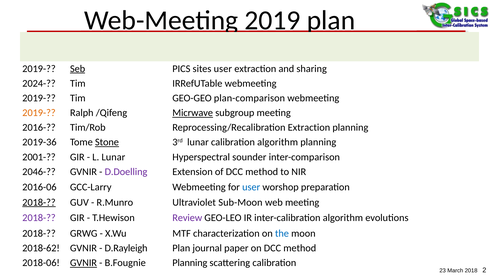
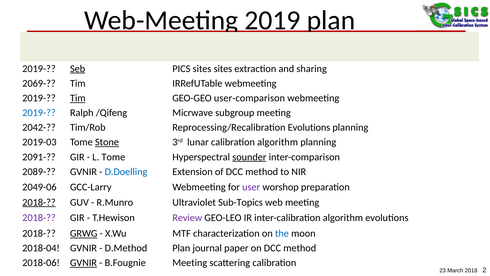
sites user: user -> sites
2024-: 2024- -> 2069-
Tim at (78, 98) underline: none -> present
plan-comparison: plan-comparison -> user-comparison
2019- at (39, 113) colour: orange -> blue
Micrwave underline: present -> none
2016-: 2016- -> 2042-
Reprocessing/Recalibration Extraction: Extraction -> Evolutions
2019-36: 2019-36 -> 2019-03
2001-: 2001- -> 2091-
L Lunar: Lunar -> Tome
sounder underline: none -> present
2046-: 2046- -> 2089-
D.Doelling colour: purple -> blue
2016-06: 2016-06 -> 2049-06
user at (251, 187) colour: blue -> purple
Sub-Moon: Sub-Moon -> Sub-Topics
GRWG underline: none -> present
2018-62: 2018-62 -> 2018-04
D.Rayleigh: D.Rayleigh -> D.Method
B.Fougnie Planning: Planning -> Meeting
